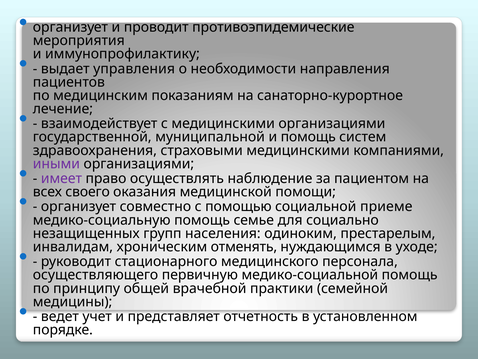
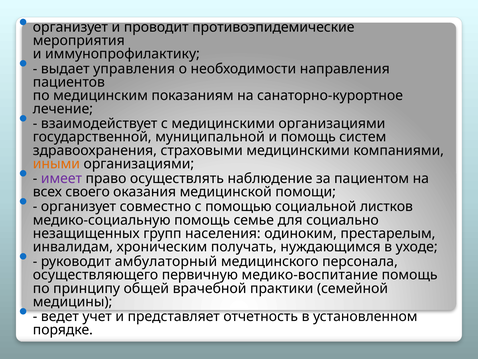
иными colour: purple -> orange
приеме: приеме -> листков
отменять: отменять -> получать
стационарного: стационарного -> амбулаторный
медико-социальной: медико-социальной -> медико-воспитание
